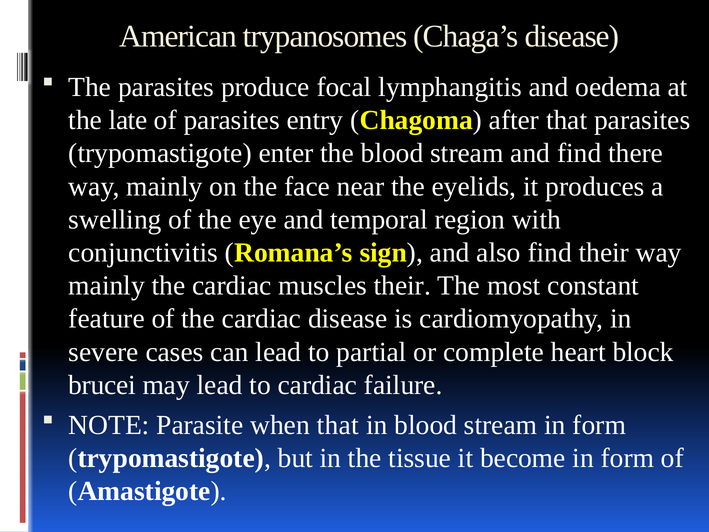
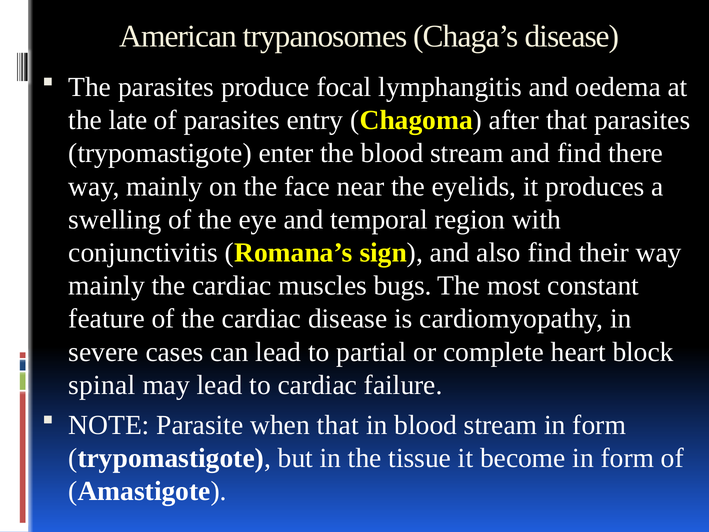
muscles their: their -> bugs
brucei: brucei -> spinal
